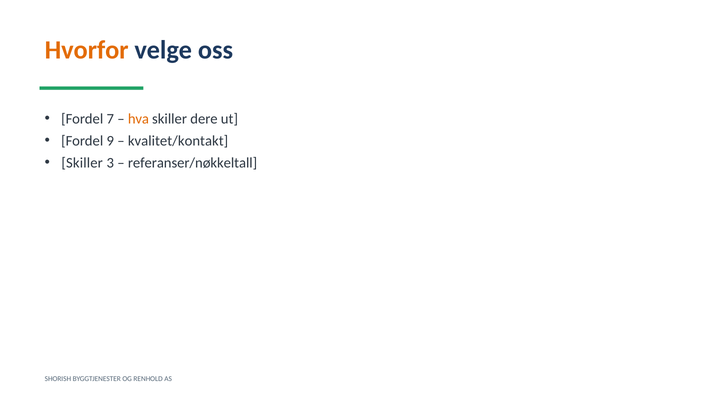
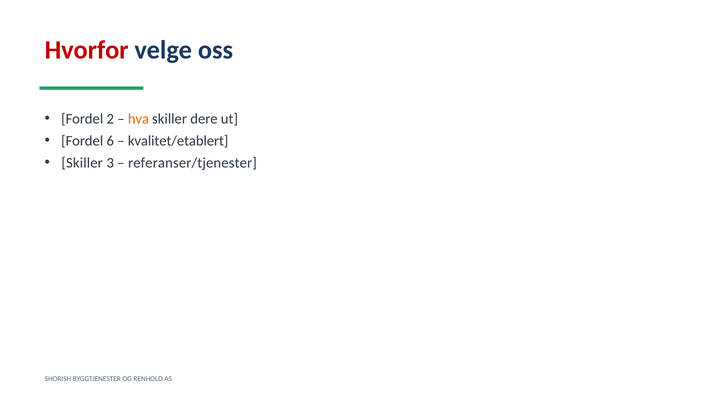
Hvorfor colour: orange -> red
7: 7 -> 2
9: 9 -> 6
kvalitet/kontakt: kvalitet/kontakt -> kvalitet/etablert
referanser/nøkkeltall: referanser/nøkkeltall -> referanser/tjenester
